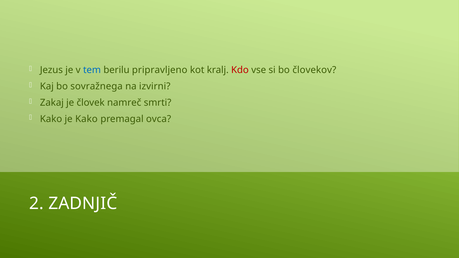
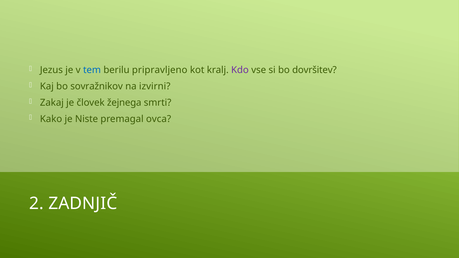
Kdo colour: red -> purple
človekov: človekov -> dovršitev
sovražnega: sovražnega -> sovražnikov
namreč: namreč -> žejnega
je Kako: Kako -> Niste
